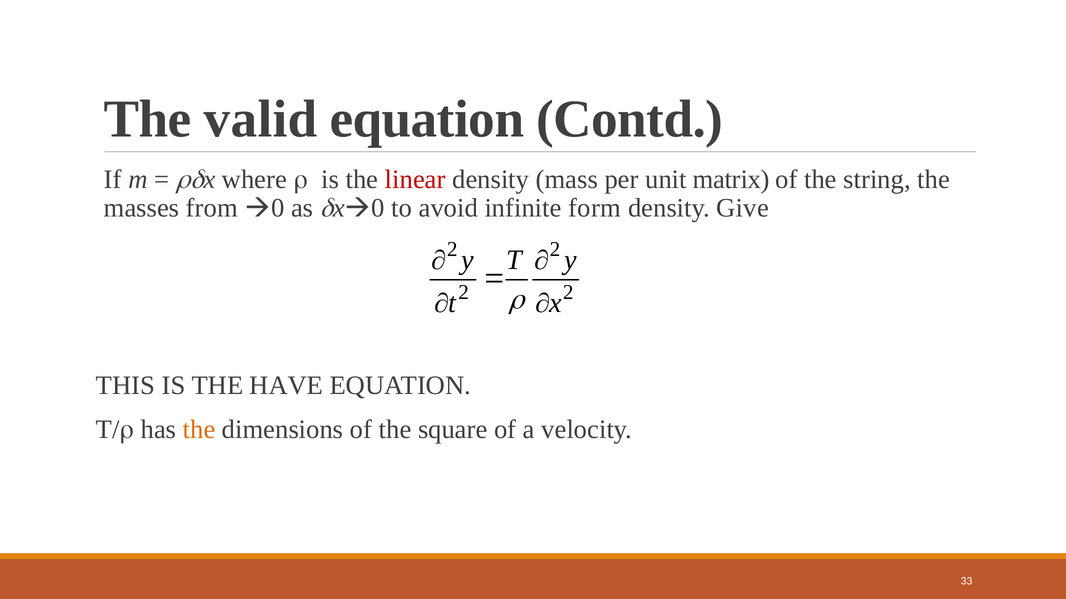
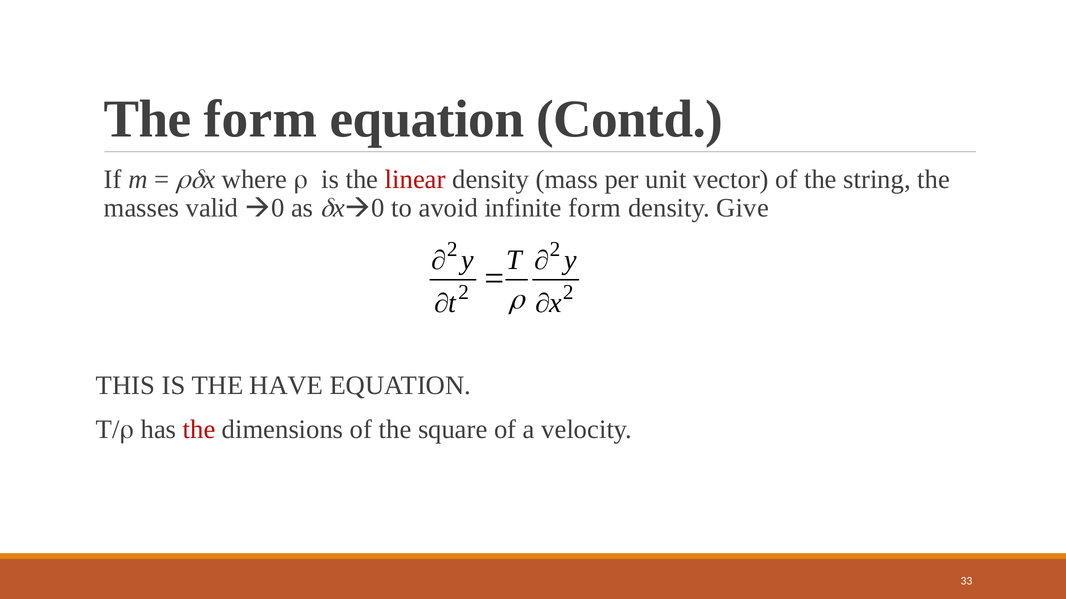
The valid: valid -> form
matrix: matrix -> vector
from: from -> valid
the at (199, 430) colour: orange -> red
